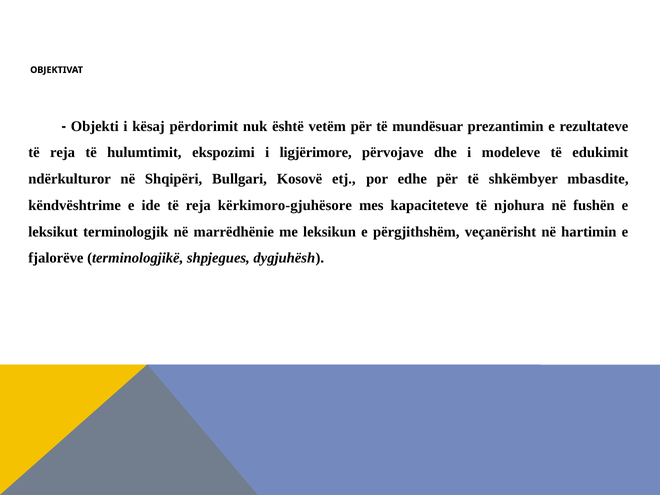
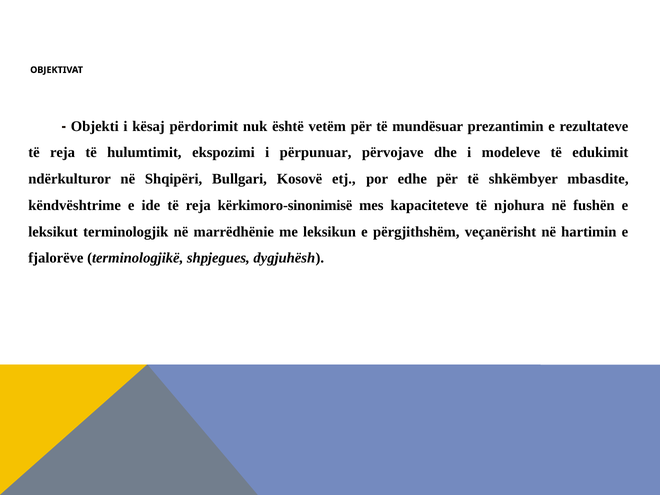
ligjërimore: ligjërimore -> përpunuar
kërkimoro-gjuhësore: kërkimoro-gjuhësore -> kërkimoro-sinonimisë
